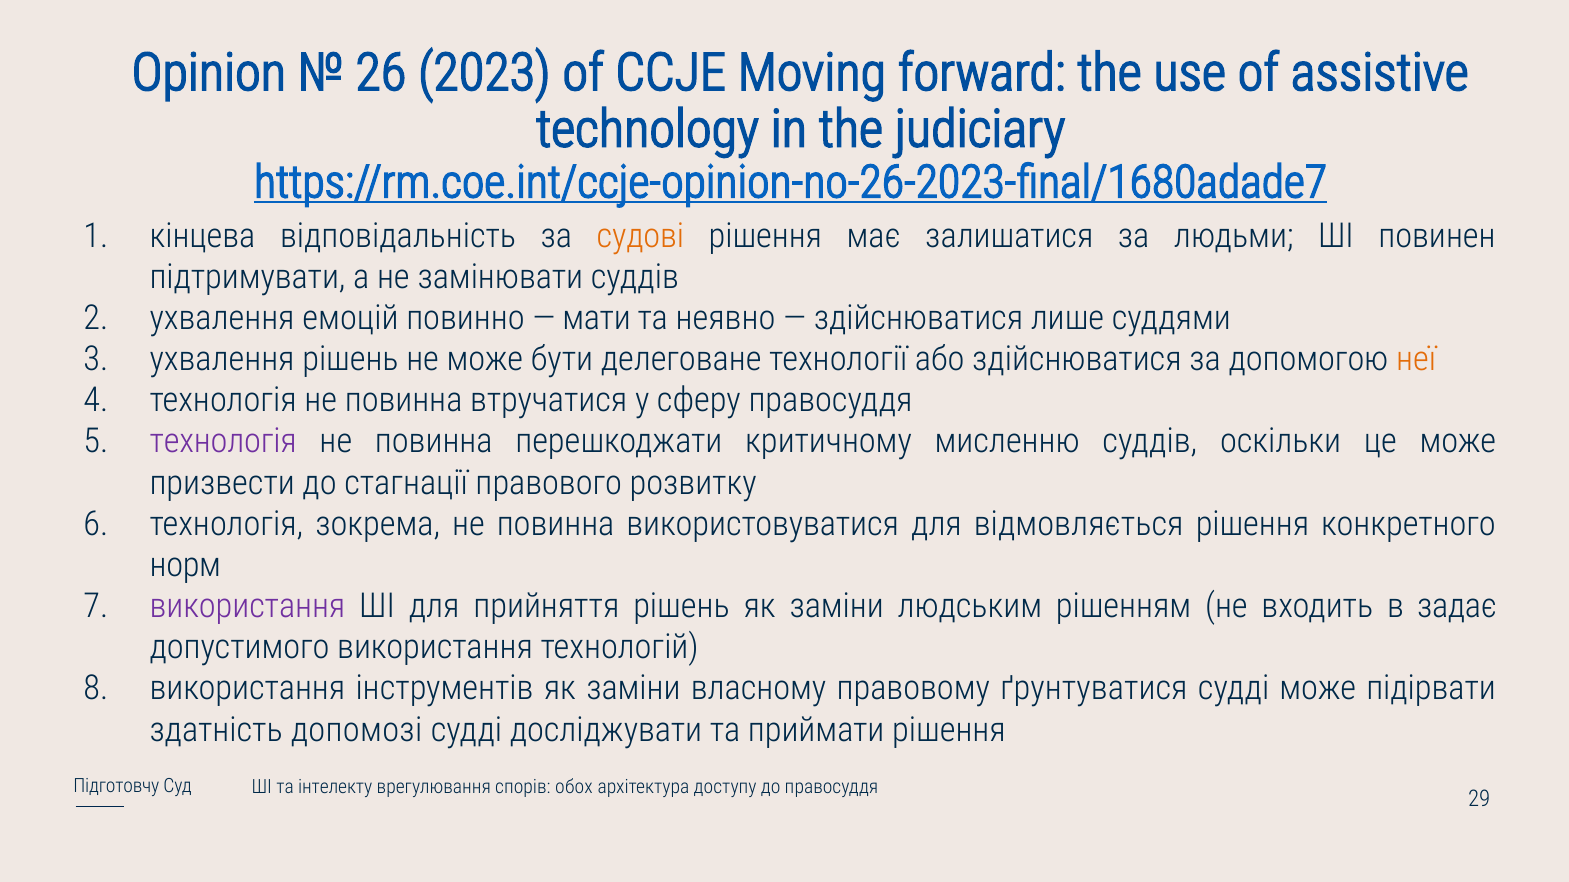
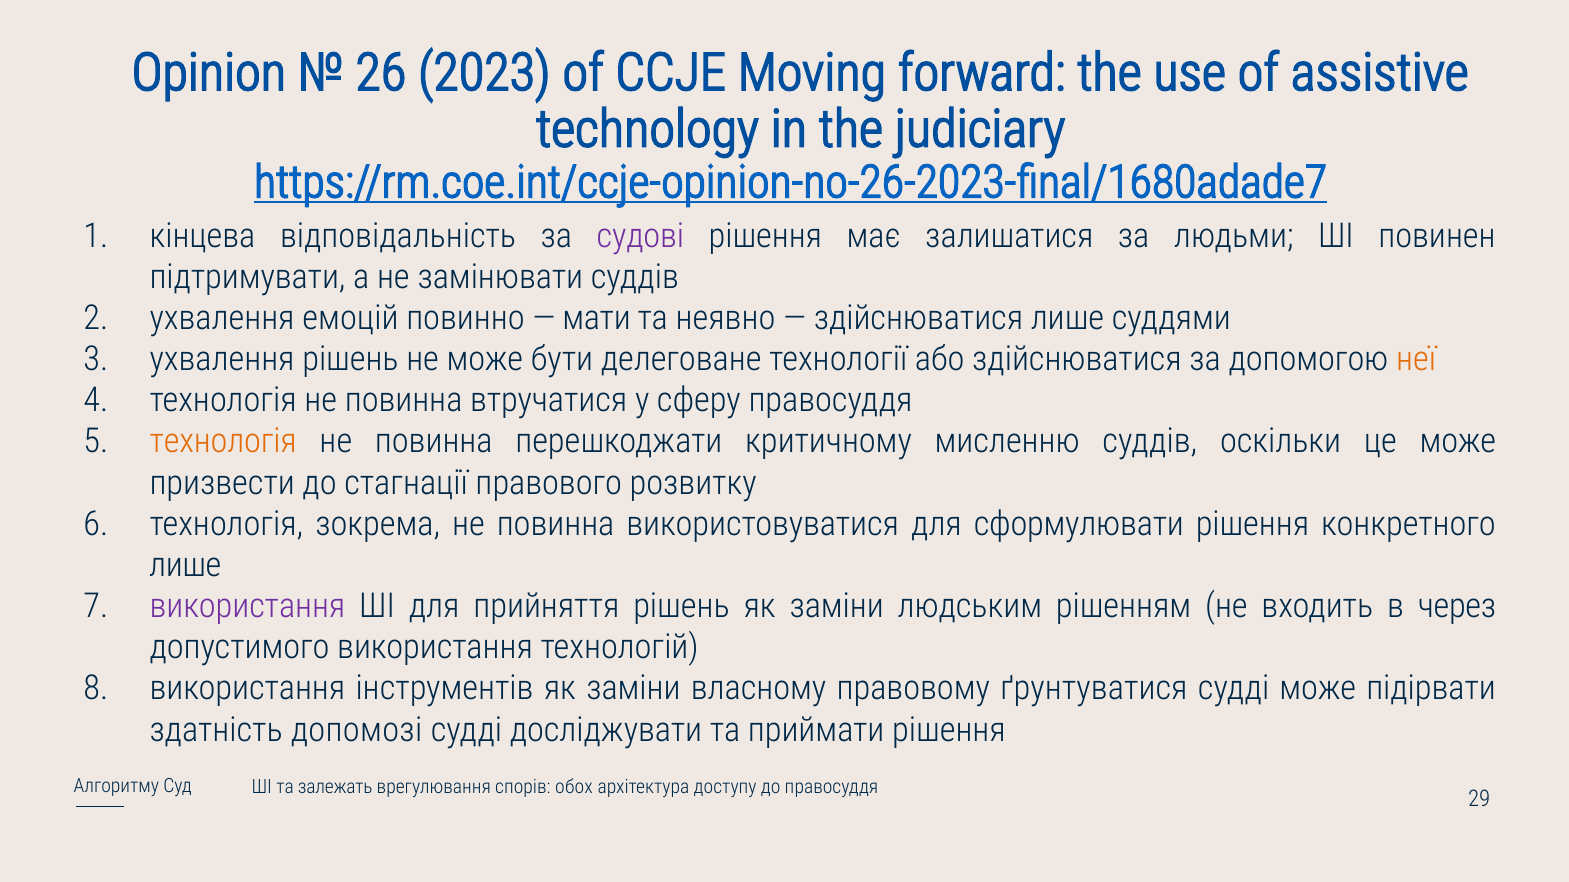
судові colour: orange -> purple
технологія at (223, 442) colour: purple -> orange
відмовляється: відмовляється -> сформулювати
норм at (185, 565): норм -> лише
задає: задає -> через
Підготовчу: Підготовчу -> Алгоритму
інтелекту: інтелекту -> залежать
